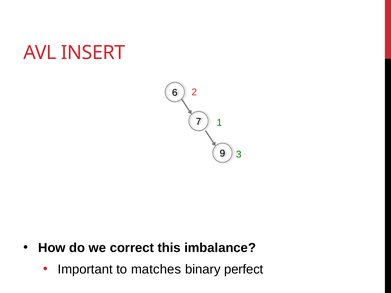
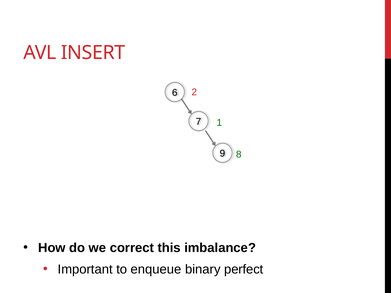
3: 3 -> 8
matches: matches -> enqueue
